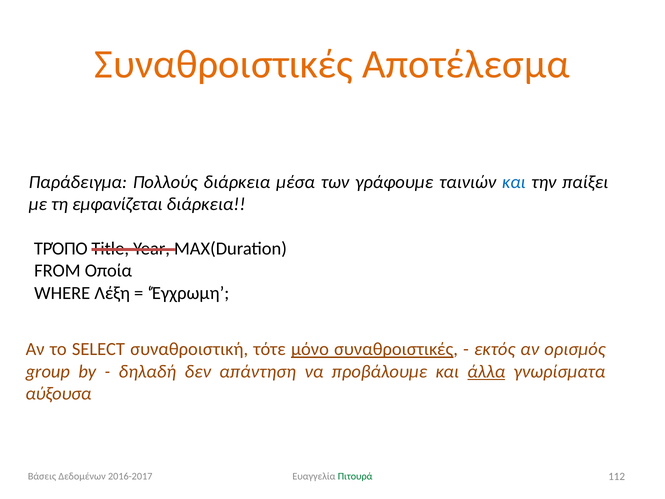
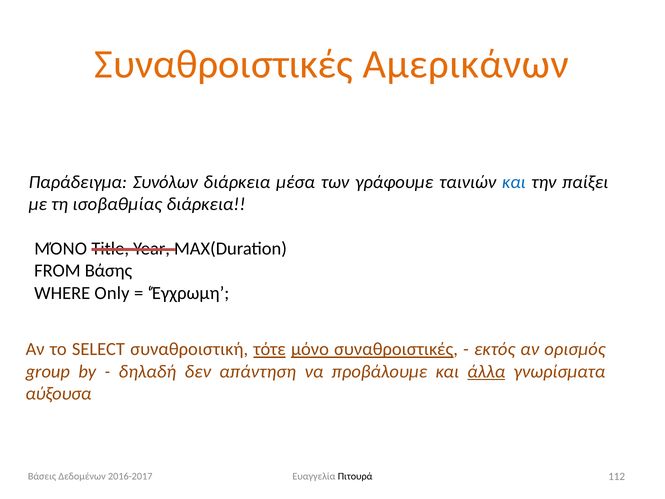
Αποτέλεσμα: Αποτέλεσμα -> Αμερικάνων
Πολλούς: Πολλούς -> Συνόλων
εμφανίζεται: εμφανίζεται -> ισοβαθμίας
ΤΡΌΠΟ at (61, 248): ΤΡΌΠΟ -> ΜΌΝΟ
Οποία: Οποία -> Βάσης
Λέξη: Λέξη -> Only
τότε underline: none -> present
Πιτουρά colour: green -> black
